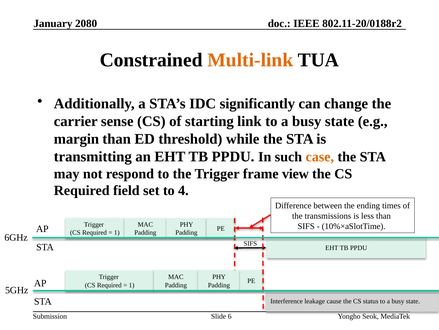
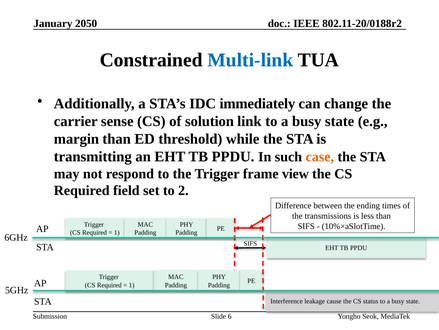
2080: 2080 -> 2050
Multi-link colour: orange -> blue
significantly: significantly -> immediately
starting: starting -> solution
4: 4 -> 2
